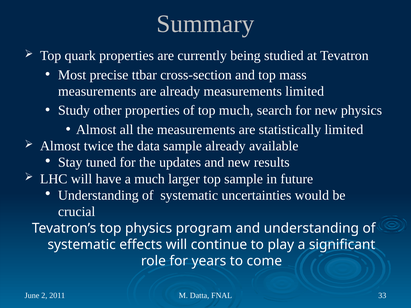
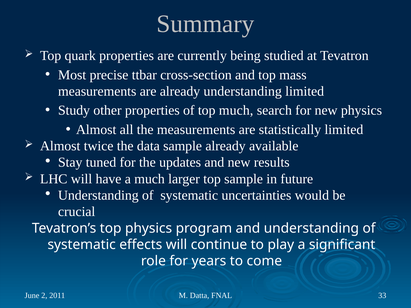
already measurements: measurements -> understanding
